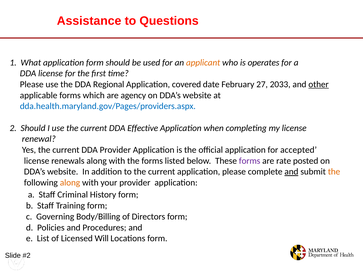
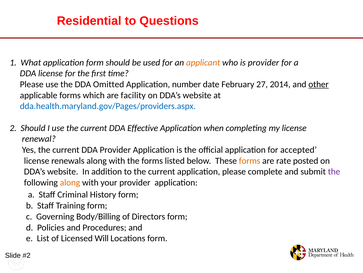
Assistance: Assistance -> Residential
is operates: operates -> provider
Regional: Regional -> Omitted
covered: covered -> number
2033: 2033 -> 2014
agency: agency -> facility
forms at (250, 160) colour: purple -> orange
and at (291, 171) underline: present -> none
the at (334, 171) colour: orange -> purple
